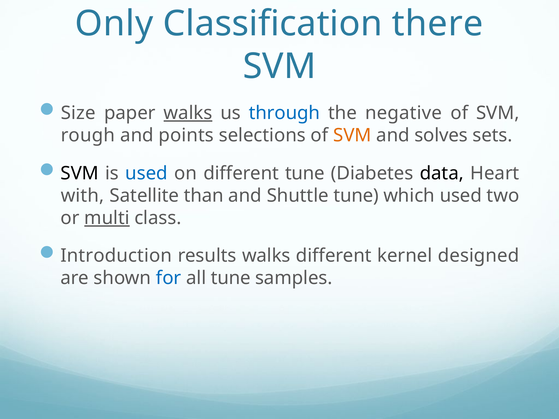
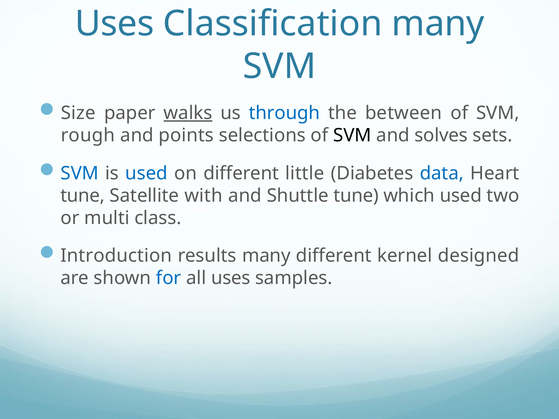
Only at (114, 24): Only -> Uses
Classification there: there -> many
negative: negative -> between
SVM at (352, 135) colour: orange -> black
SVM at (80, 173) colour: black -> blue
different tune: tune -> little
data colour: black -> blue
with at (82, 196): with -> tune
than: than -> with
multi underline: present -> none
results walks: walks -> many
all tune: tune -> uses
